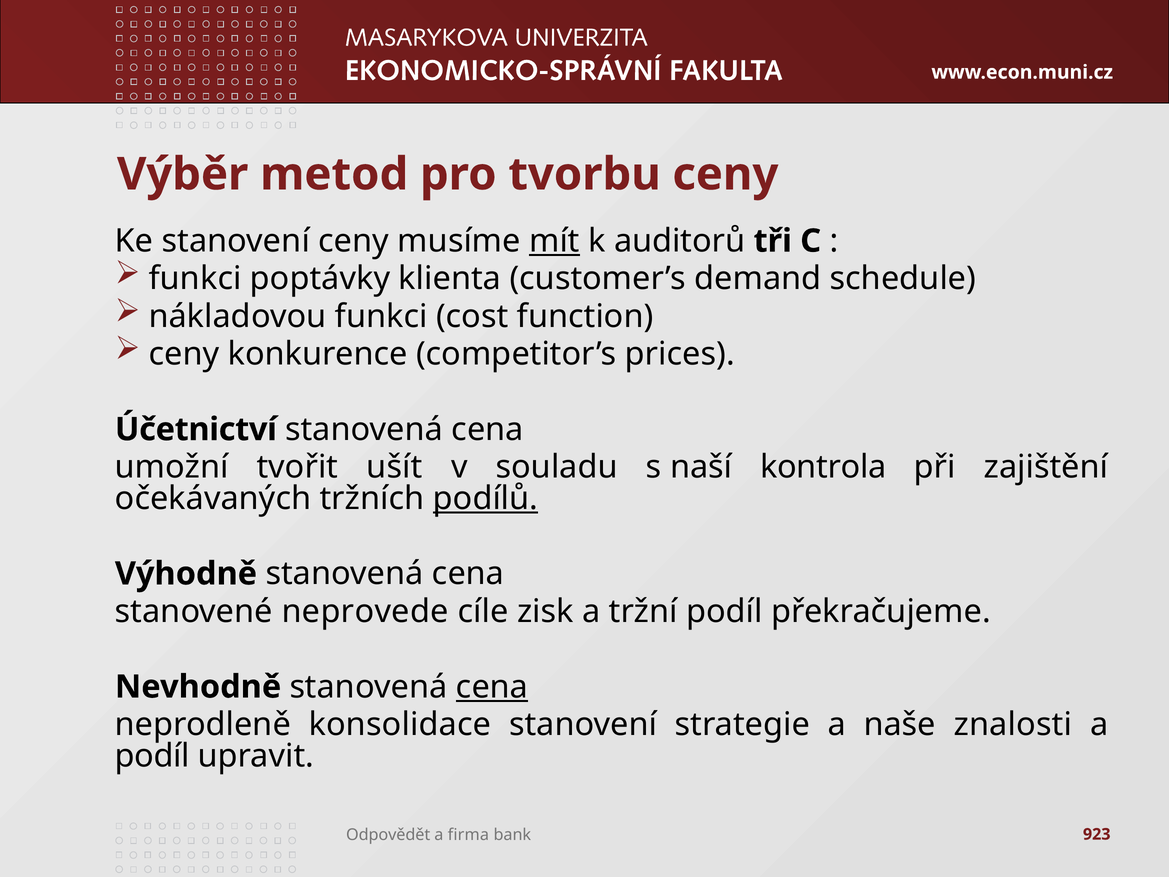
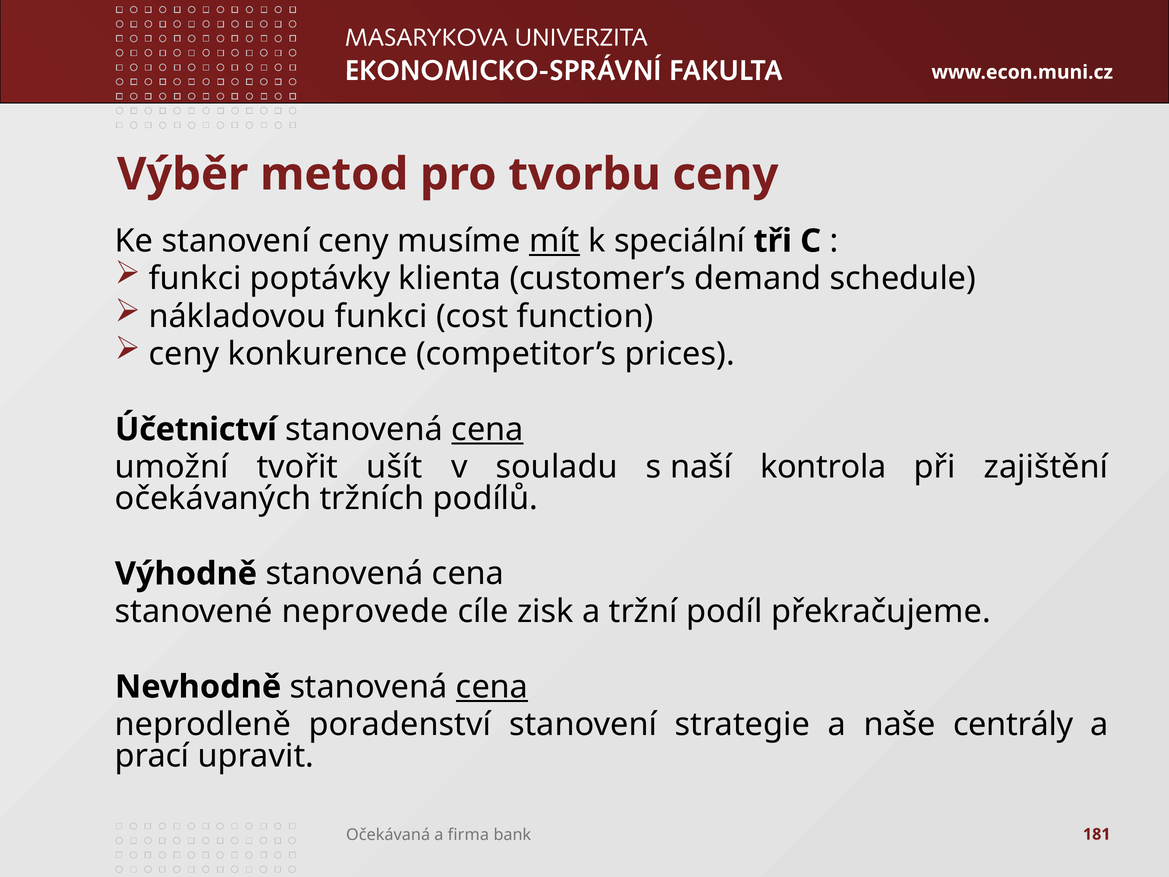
auditorů: auditorů -> speciální
cena at (488, 429) underline: none -> present
podílů underline: present -> none
konsolidace: konsolidace -> poradenství
znalosti: znalosti -> centrály
podíl at (152, 756): podíl -> prací
Odpovědět: Odpovědět -> Očekávaná
923: 923 -> 181
